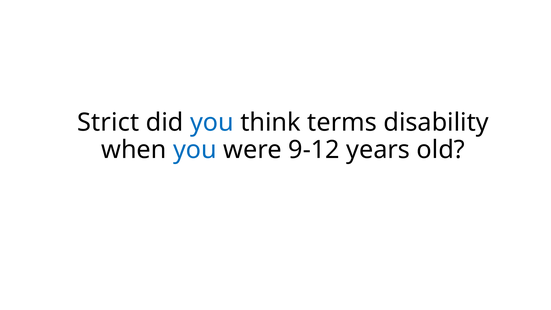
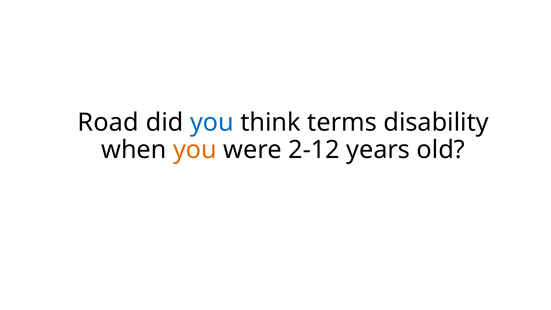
Strict: Strict -> Road
you at (195, 150) colour: blue -> orange
9-12: 9-12 -> 2-12
